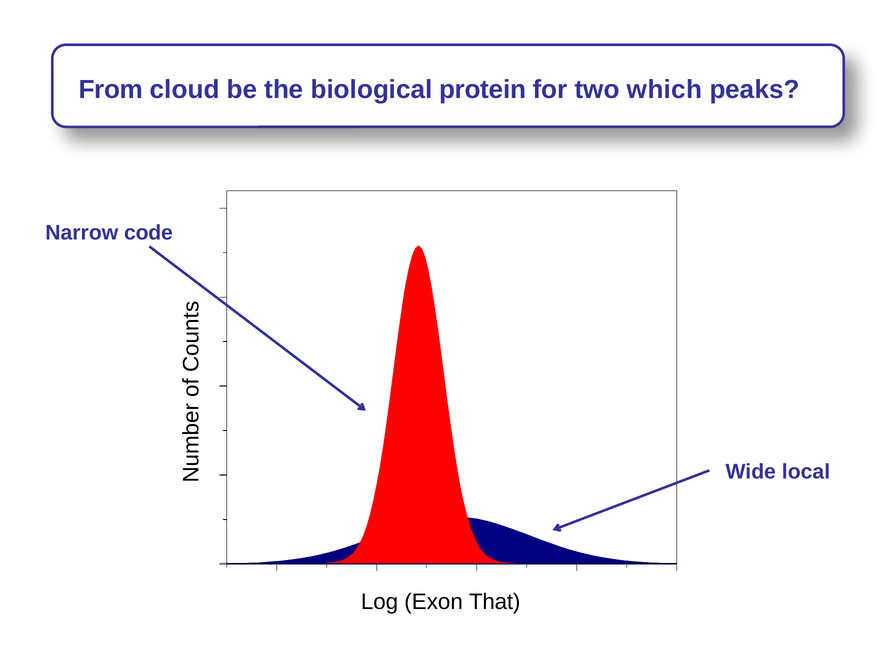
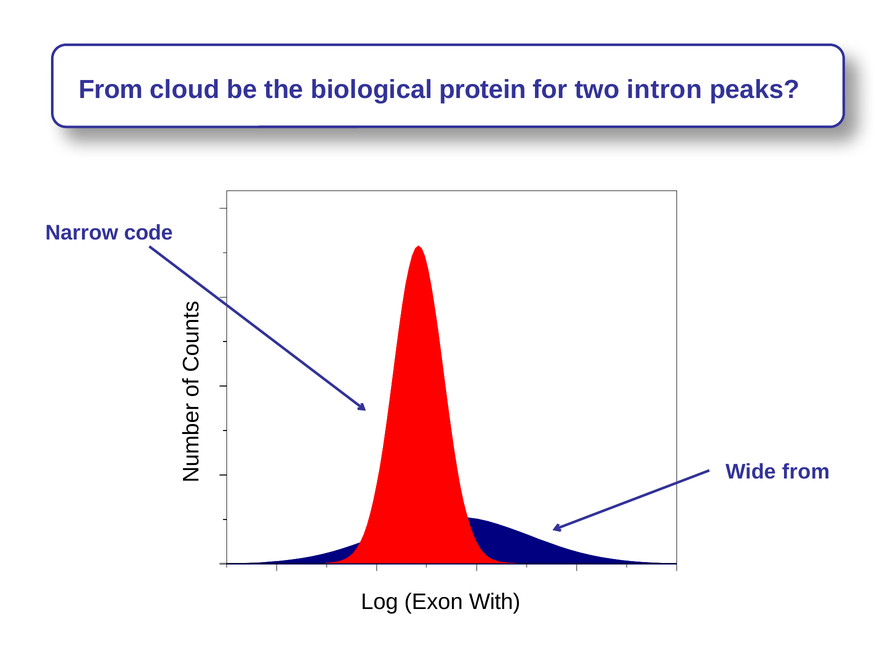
which: which -> intron
Wide local: local -> from
That: That -> With
